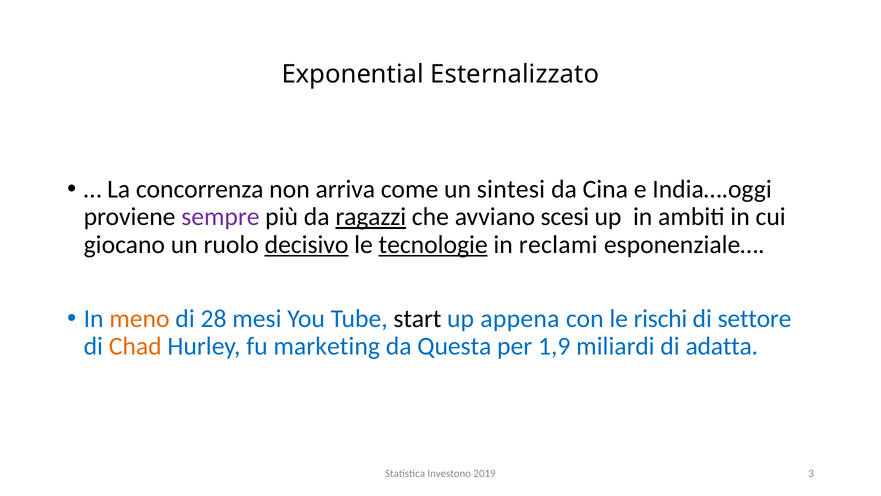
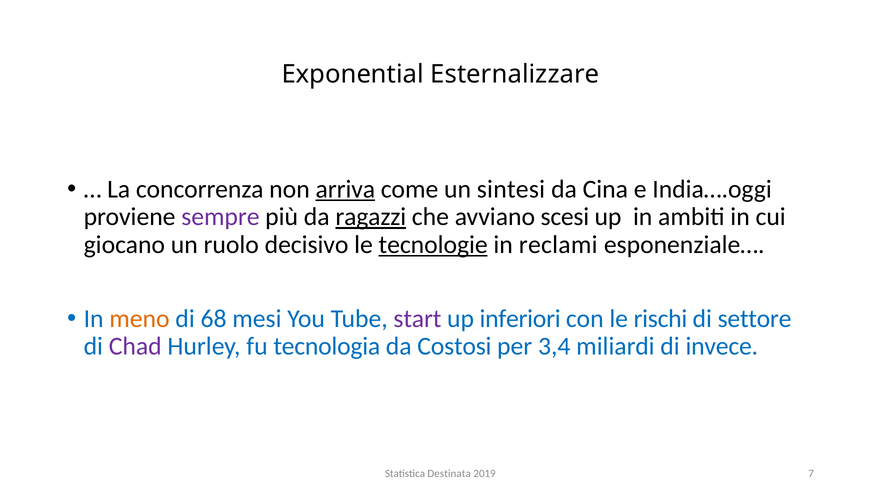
Esternalizzato: Esternalizzato -> Esternalizzare
arriva underline: none -> present
decisivo underline: present -> none
28: 28 -> 68
start colour: black -> purple
appena: appena -> inferiori
Chad colour: orange -> purple
marketing: marketing -> tecnologia
Questa: Questa -> Costosi
1,9: 1,9 -> 3,4
adatta: adatta -> invece
Investono: Investono -> Destinata
3: 3 -> 7
